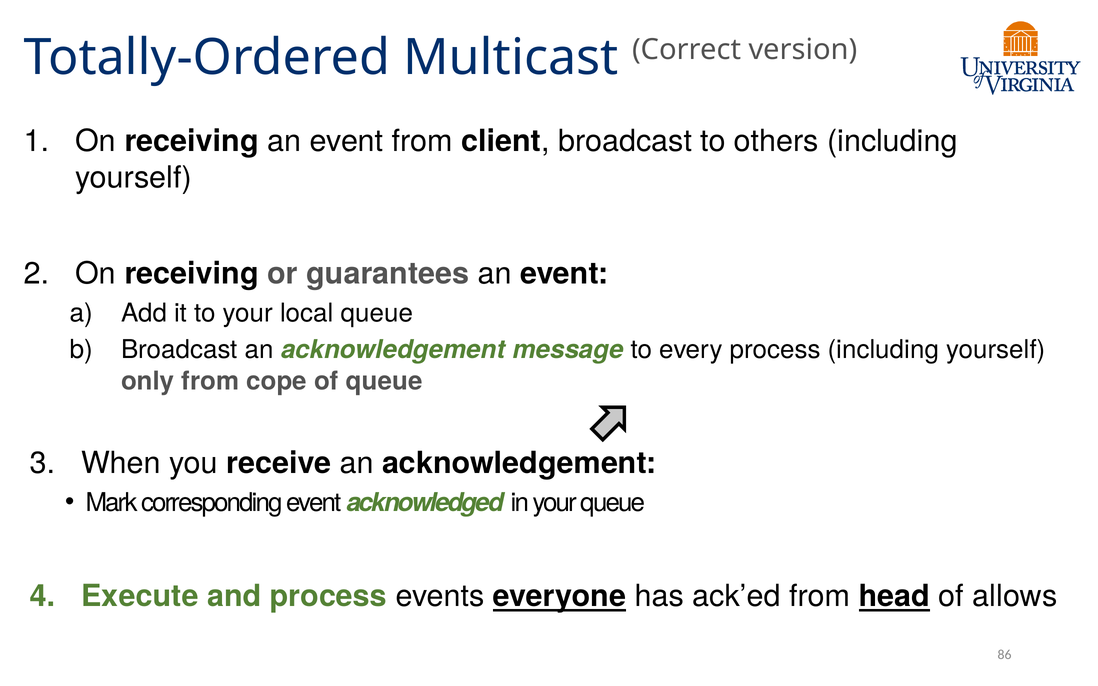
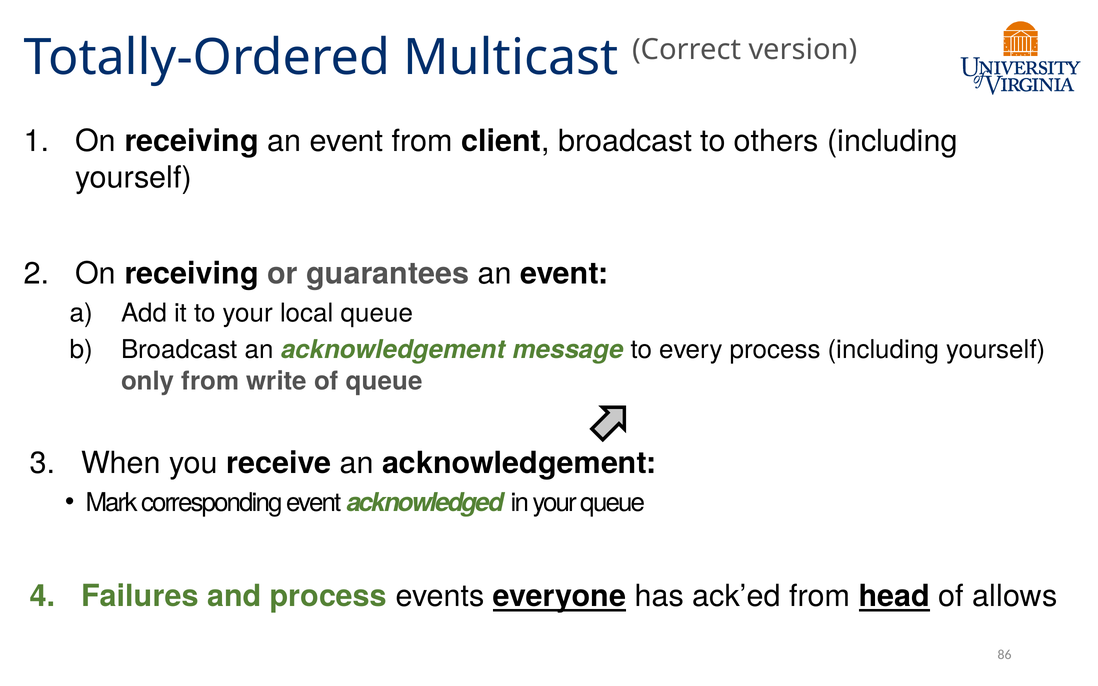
cope: cope -> write
Execute: Execute -> Failures
